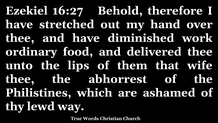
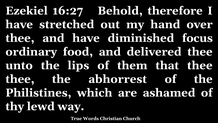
work: work -> focus
that wife: wife -> thee
